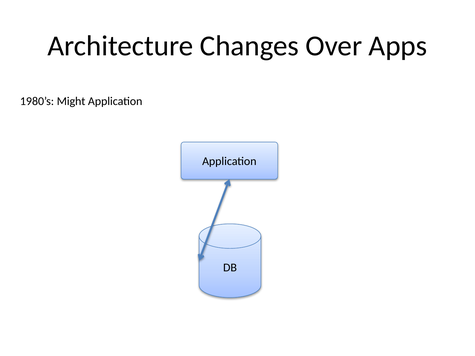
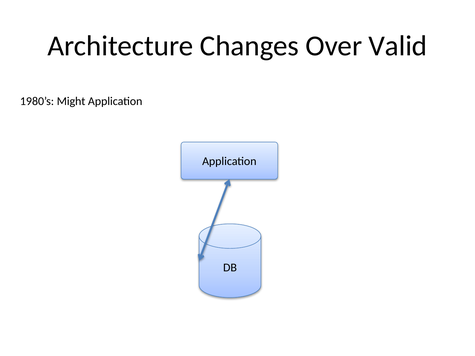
Apps: Apps -> Valid
